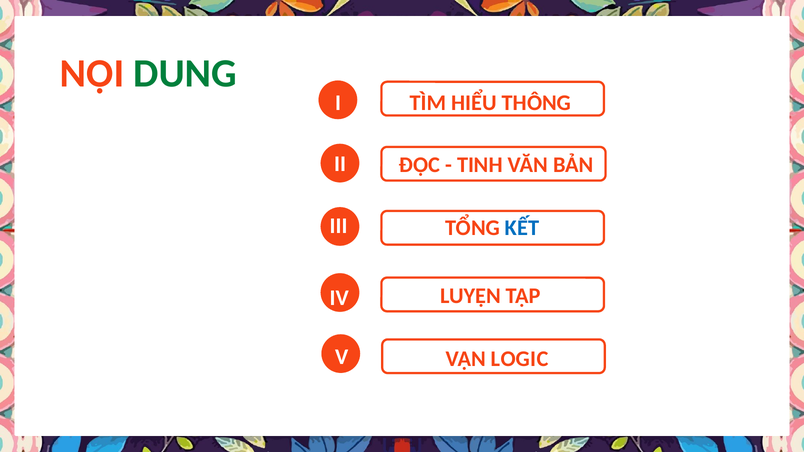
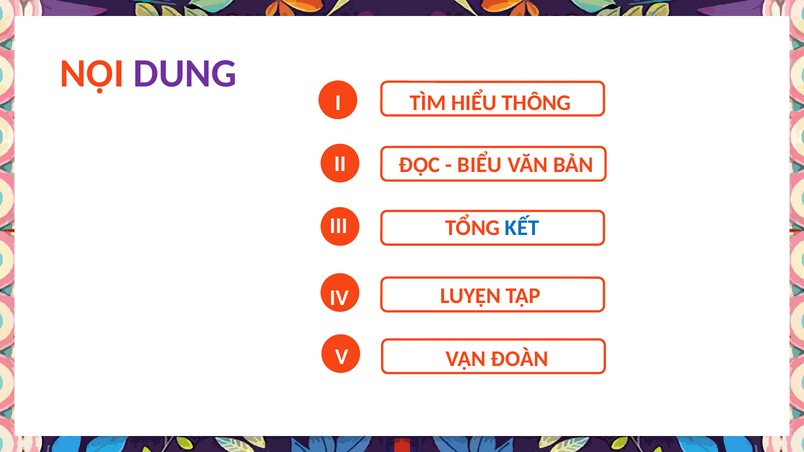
DUNG colour: green -> purple
TINH: TINH -> BIỂU
LOGIC: LOGIC -> ĐOÀN
